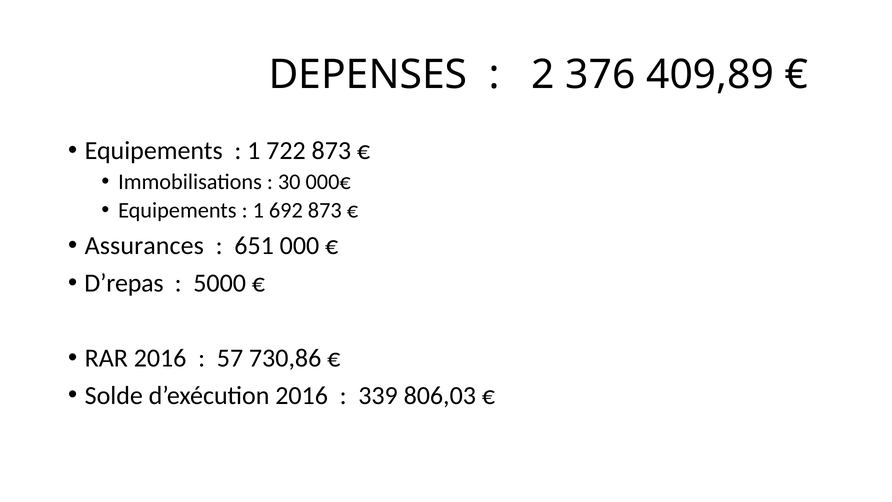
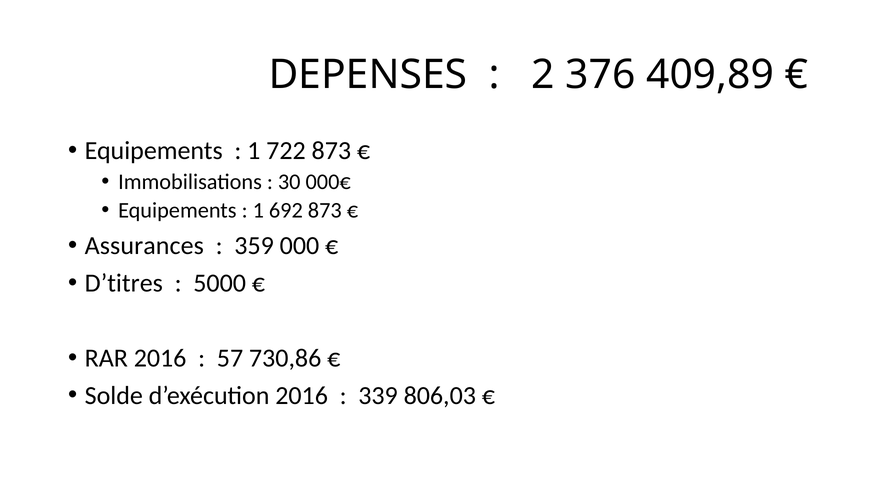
651: 651 -> 359
D’repas: D’repas -> D’titres
